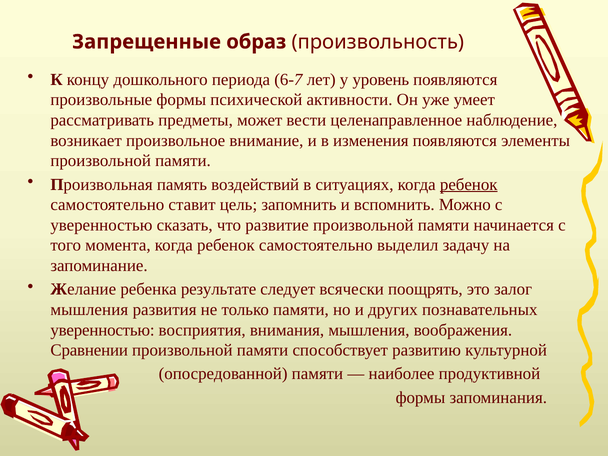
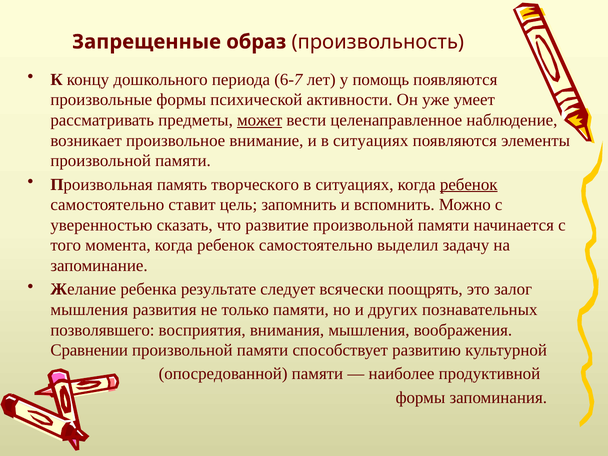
уровень: уровень -> помощь
может underline: none -> present
и в изменения: изменения -> ситуациях
воздействий: воздействий -> творческого
уверенностью at (102, 330): уверенностью -> позволявшего
